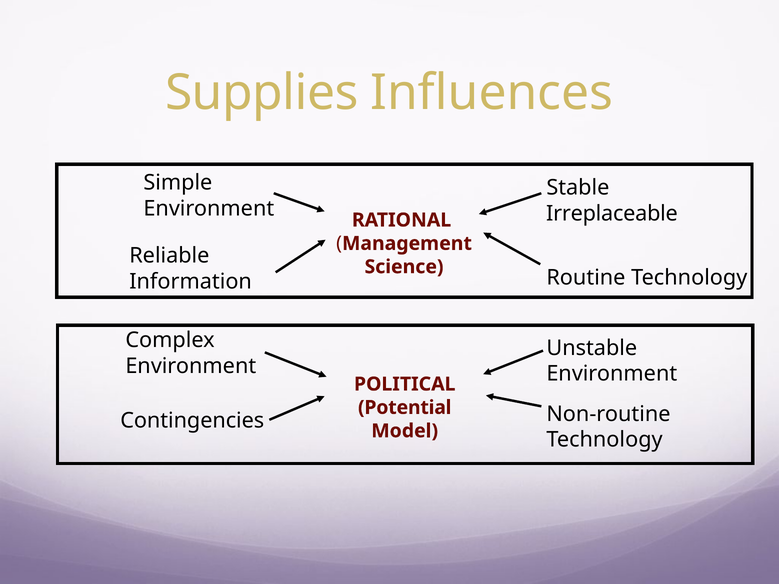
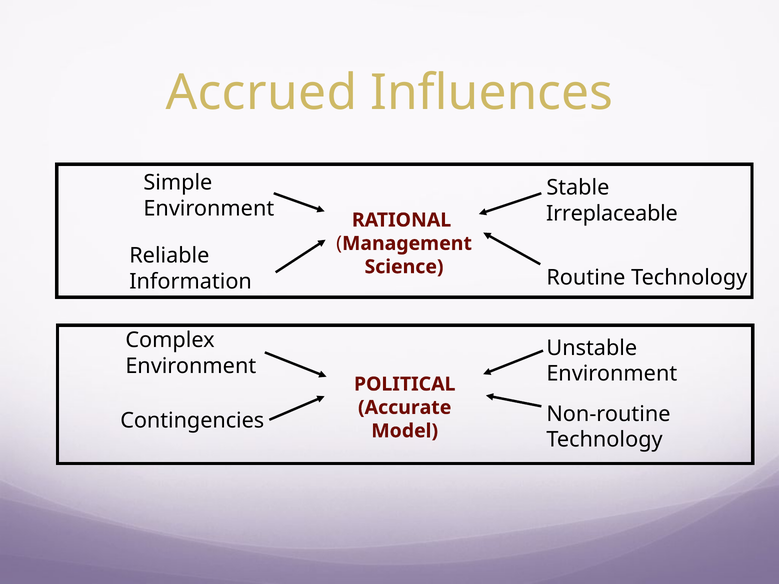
Supplies: Supplies -> Accrued
Potential: Potential -> Accurate
